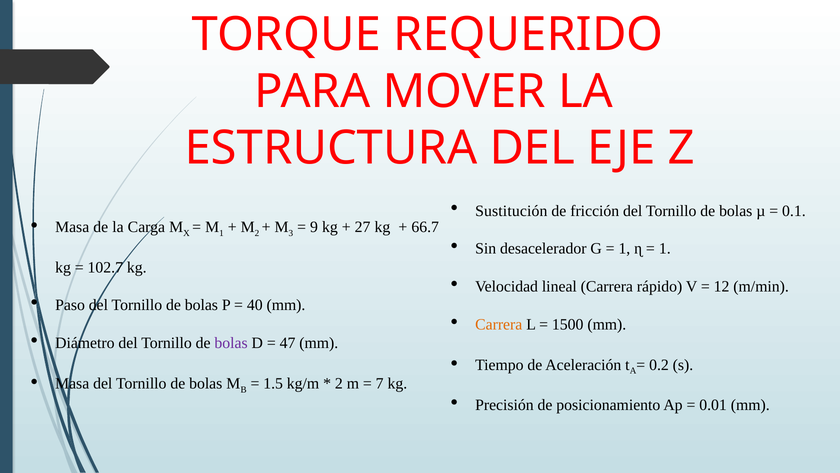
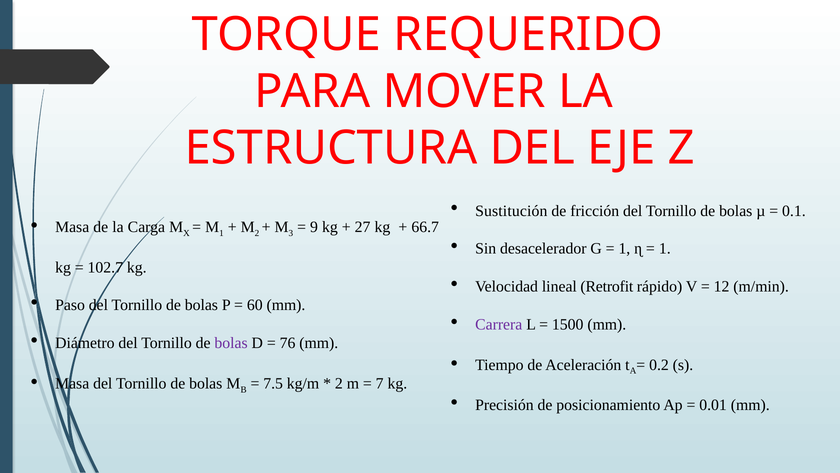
lineal Carrera: Carrera -> Retrofit
40: 40 -> 60
Carrera at (499, 324) colour: orange -> purple
47: 47 -> 76
1.5: 1.5 -> 7.5
